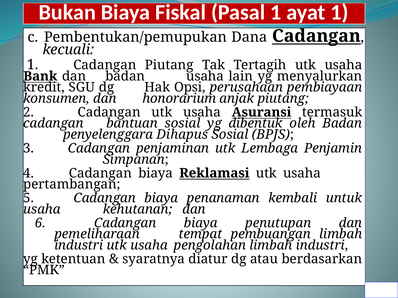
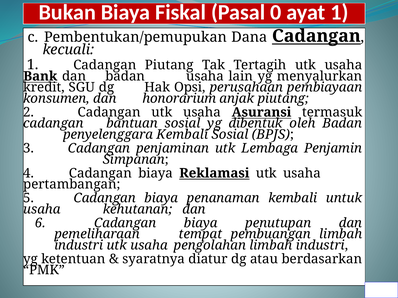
Pasal 1: 1 -> 0
penyelenggara Dihapus: Dihapus -> Kembali
